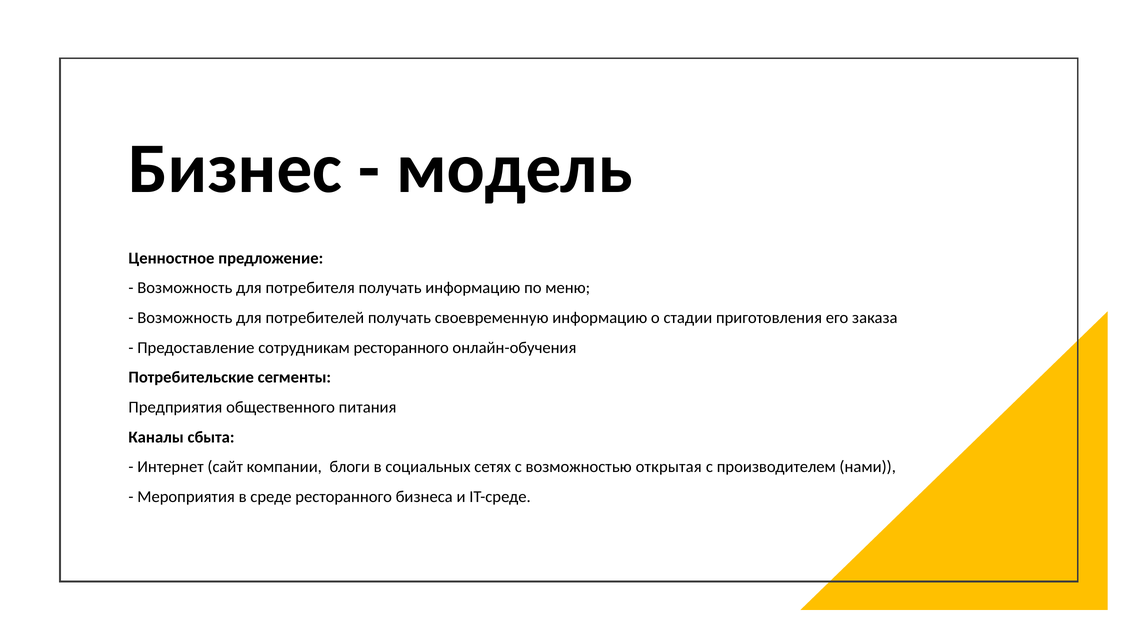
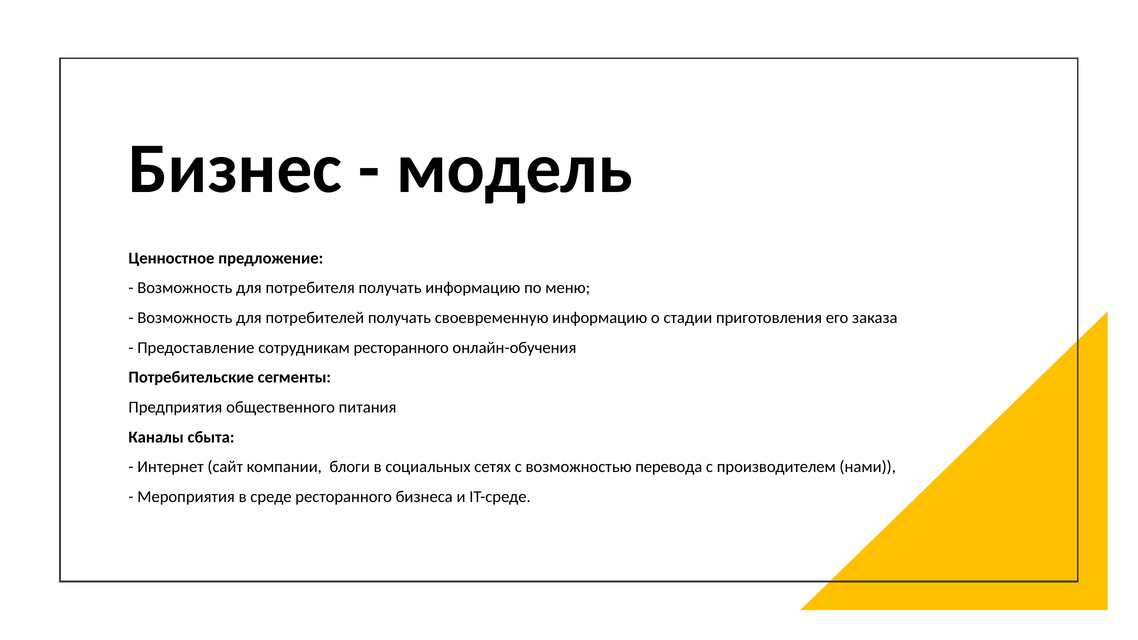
открытая: открытая -> перевода
